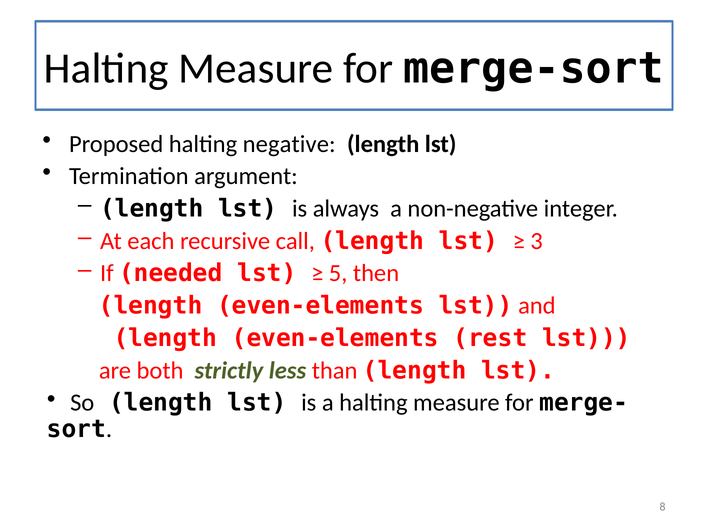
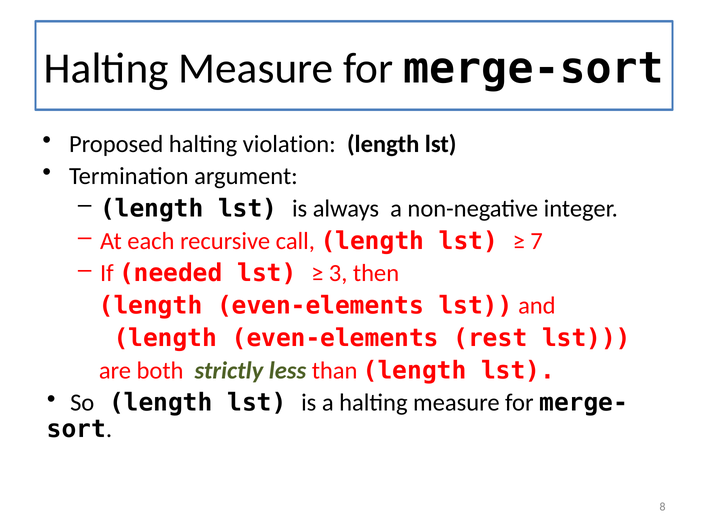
negative: negative -> violation
3: 3 -> 7
5: 5 -> 3
